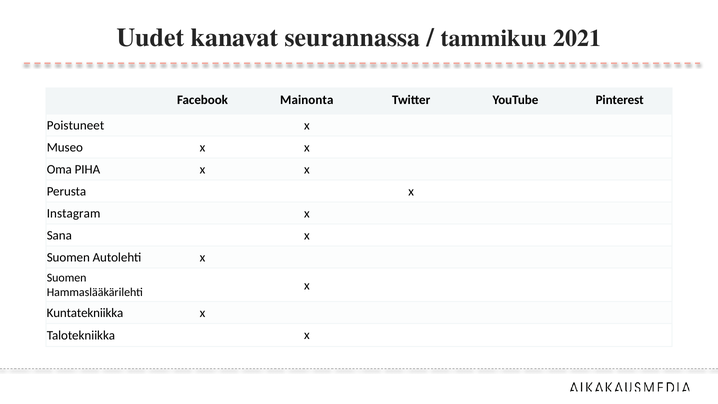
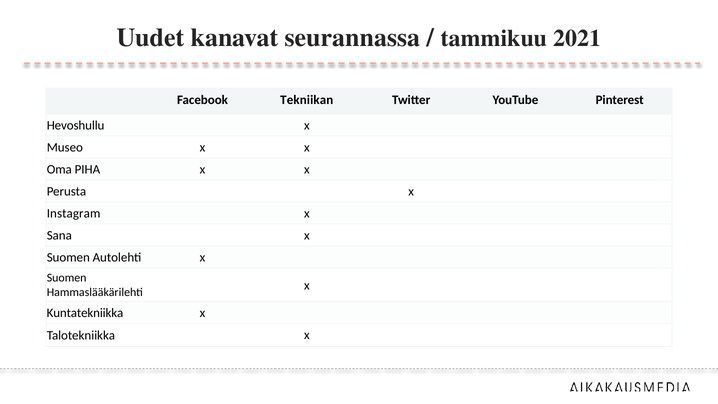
Mainonta: Mainonta -> Tekniikan
Poistuneet: Poistuneet -> Hevoshullu
